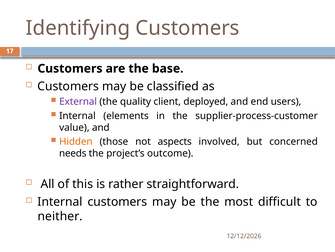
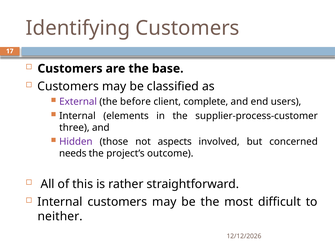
quality: quality -> before
deployed: deployed -> complete
value: value -> three
Hidden colour: orange -> purple
